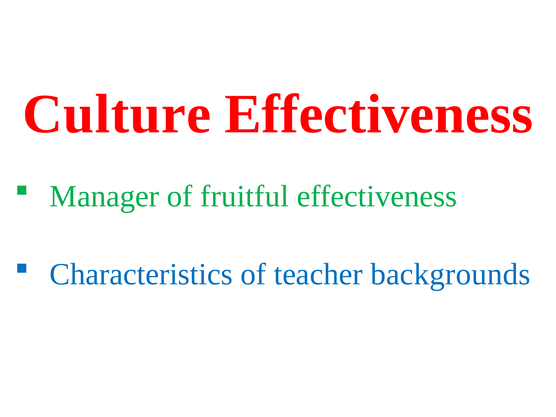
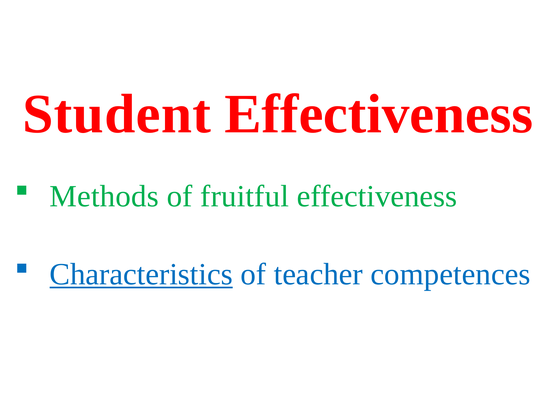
Culture: Culture -> Student
Manager: Manager -> Methods
Characteristics underline: none -> present
backgrounds: backgrounds -> competences
